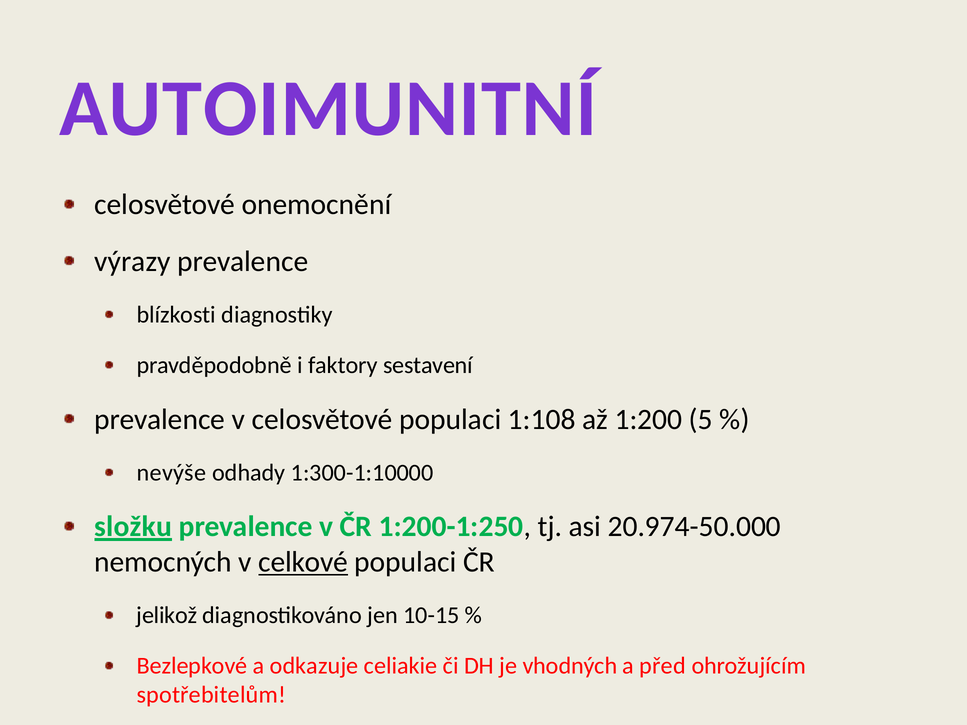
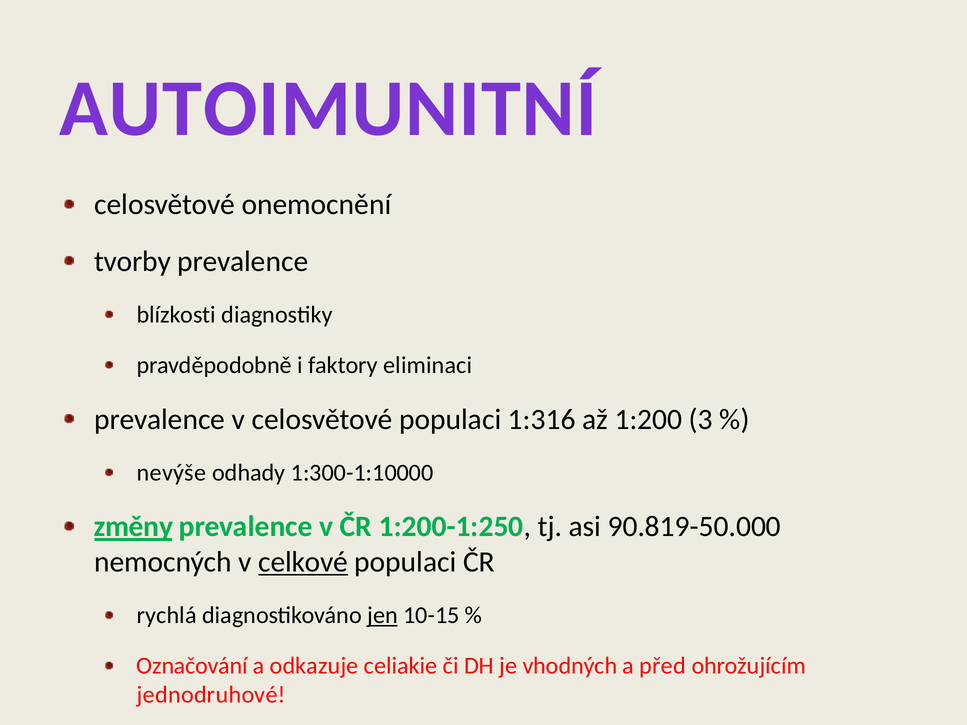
výrazy: výrazy -> tvorby
sestavení: sestavení -> eliminaci
1:108: 1:108 -> 1:316
5: 5 -> 3
složku: složku -> změny
20.974-50.000: 20.974-50.000 -> 90.819-50.000
jelikož: jelikož -> rychlá
jen underline: none -> present
Bezlepkové: Bezlepkové -> Označování
spotřebitelům: spotřebitelům -> jednodruhové
